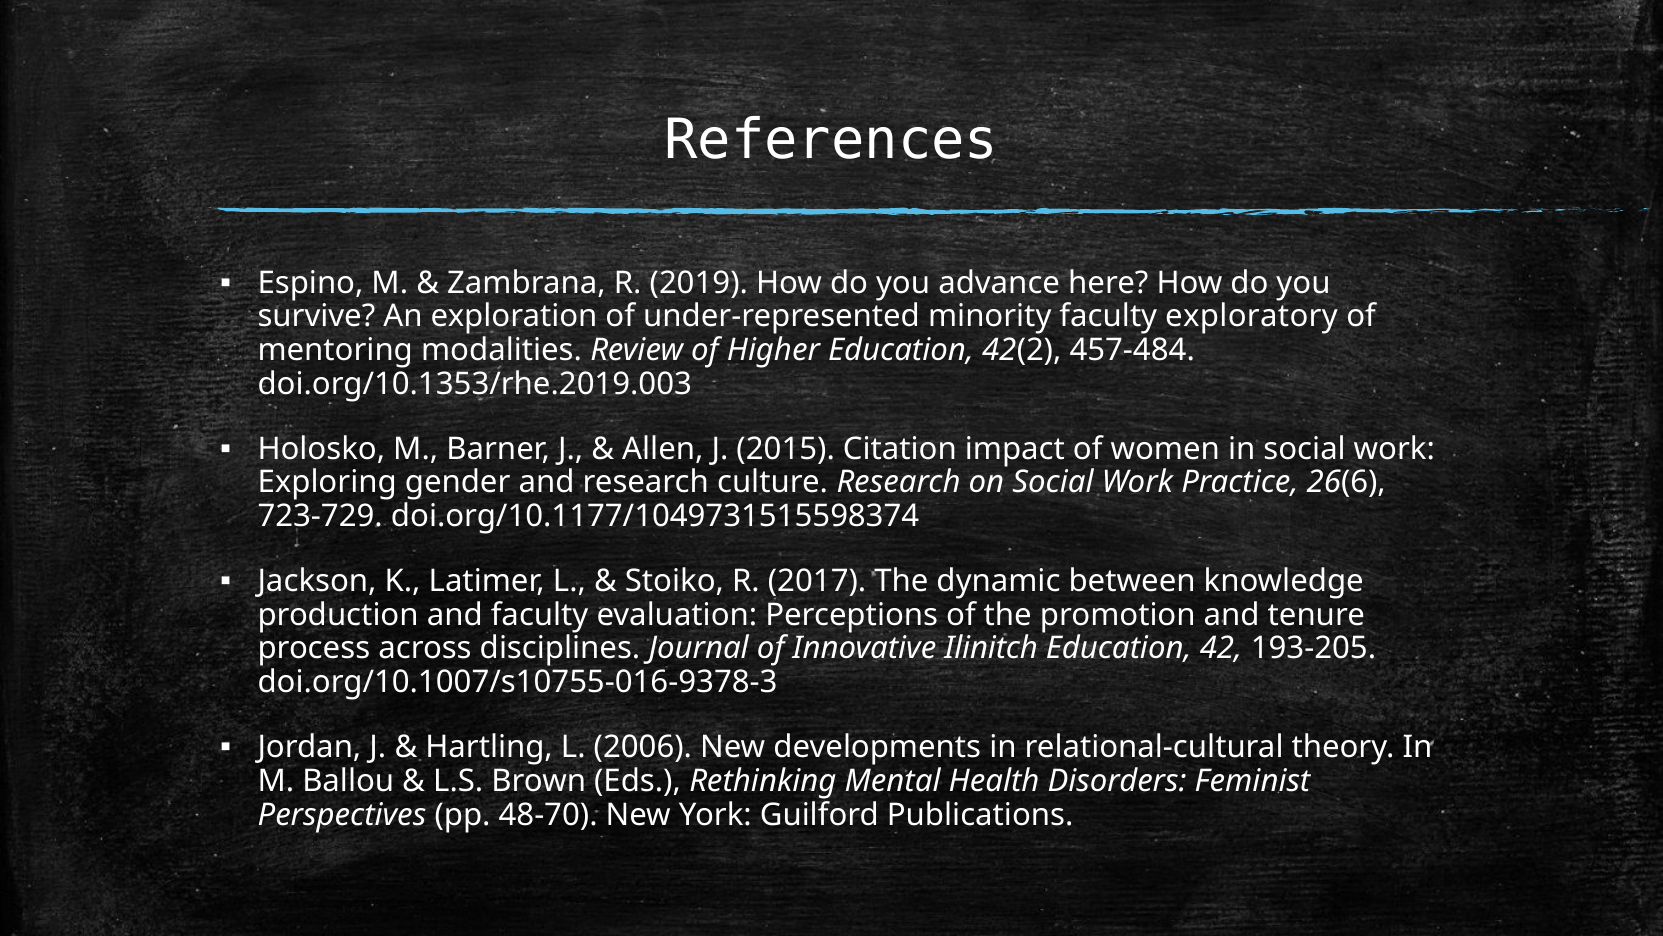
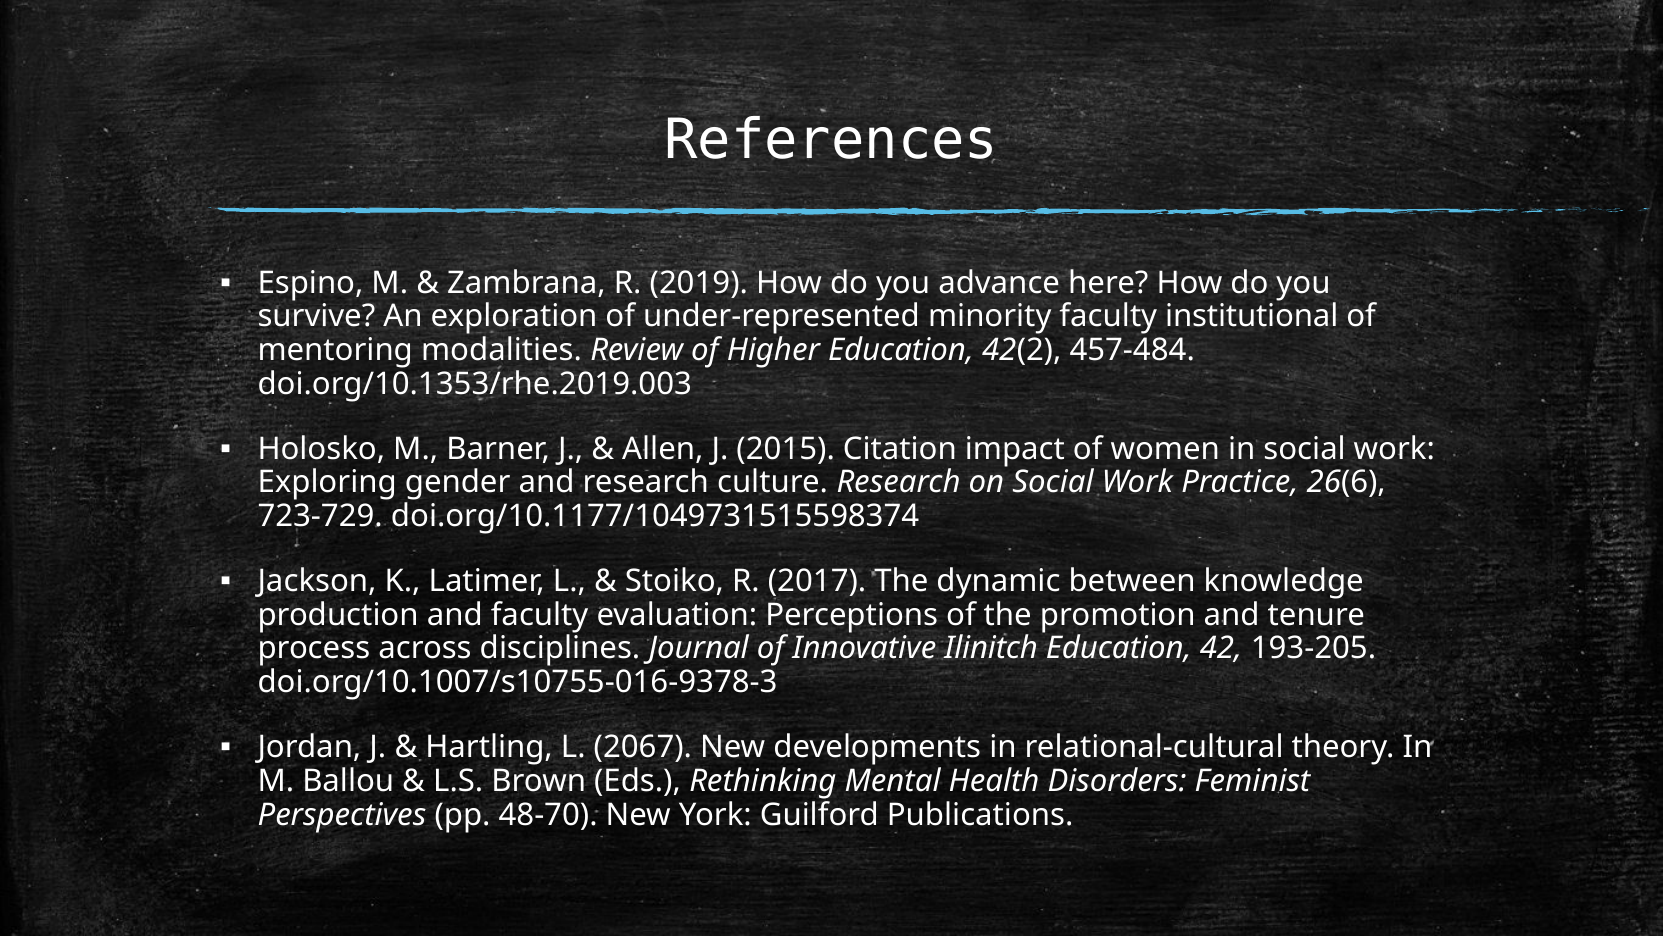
exploratory: exploratory -> institutional
2006: 2006 -> 2067
